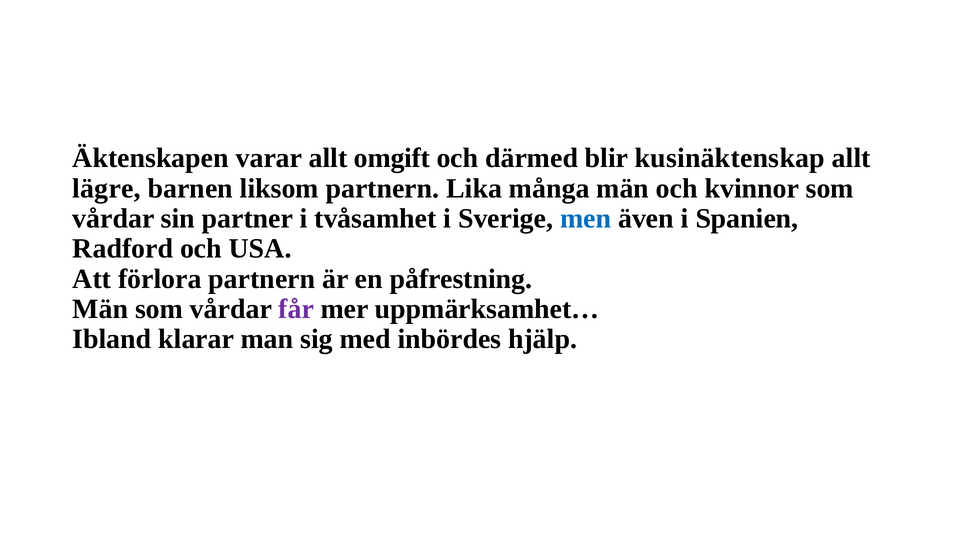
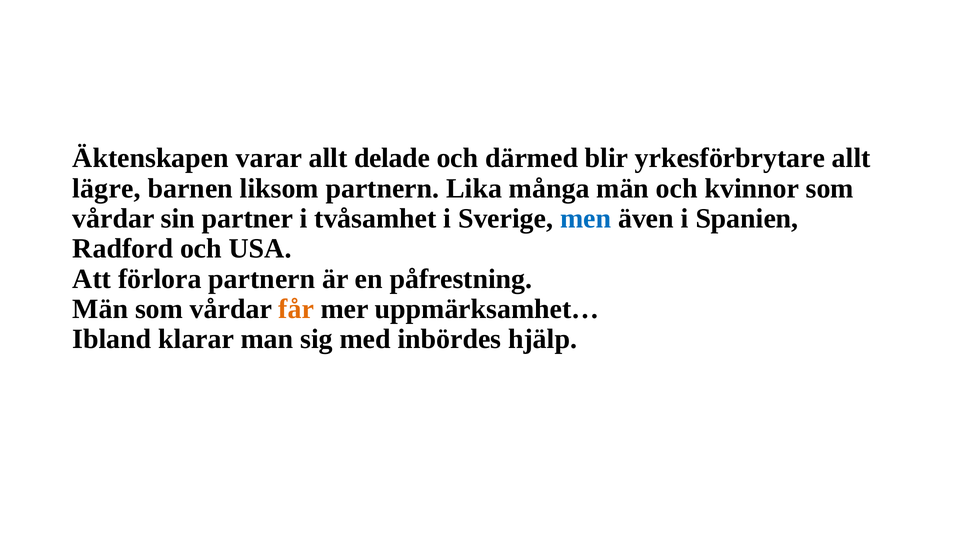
omgift: omgift -> delade
kusinäktenskap: kusinäktenskap -> yrkesförbrytare
får colour: purple -> orange
